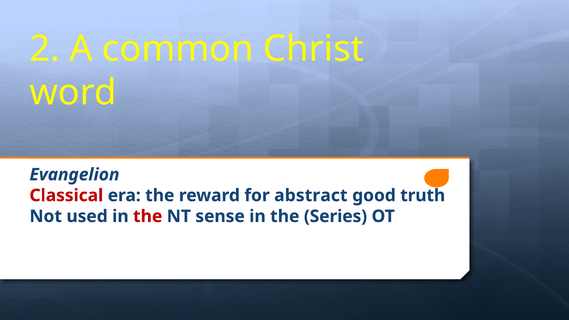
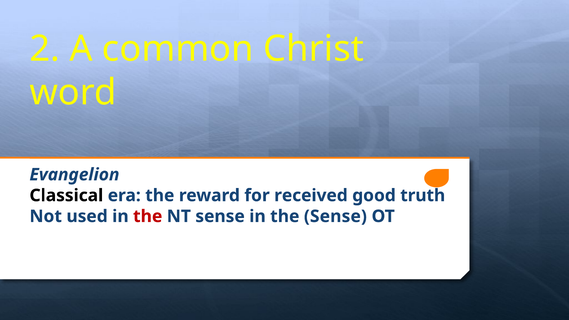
Classical colour: red -> black
abstract: abstract -> received
the Series: Series -> Sense
